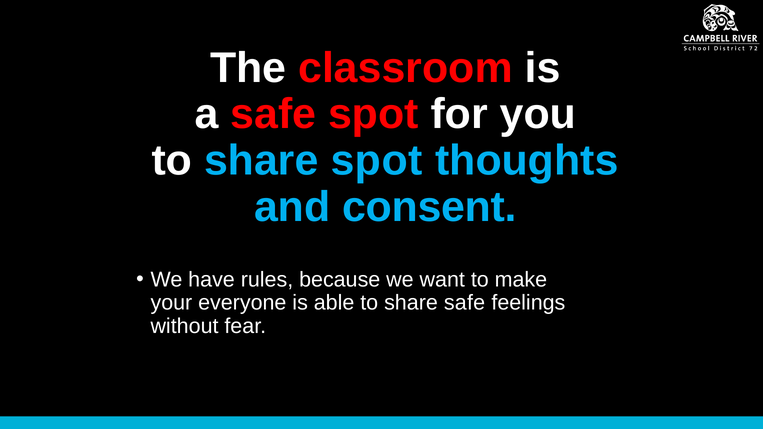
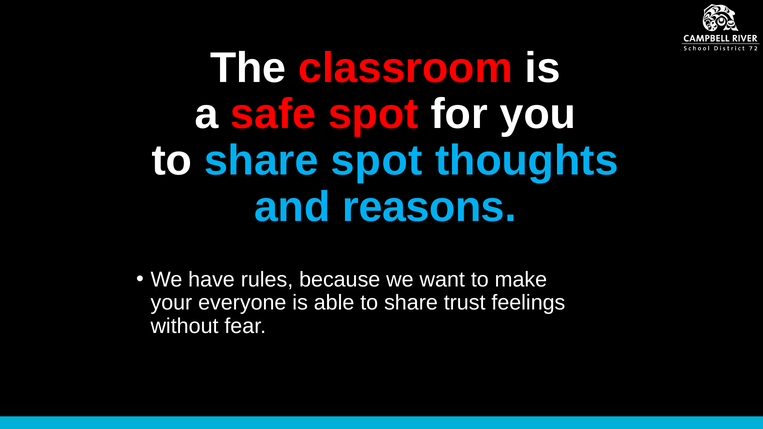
consent: consent -> reasons
share safe: safe -> trust
